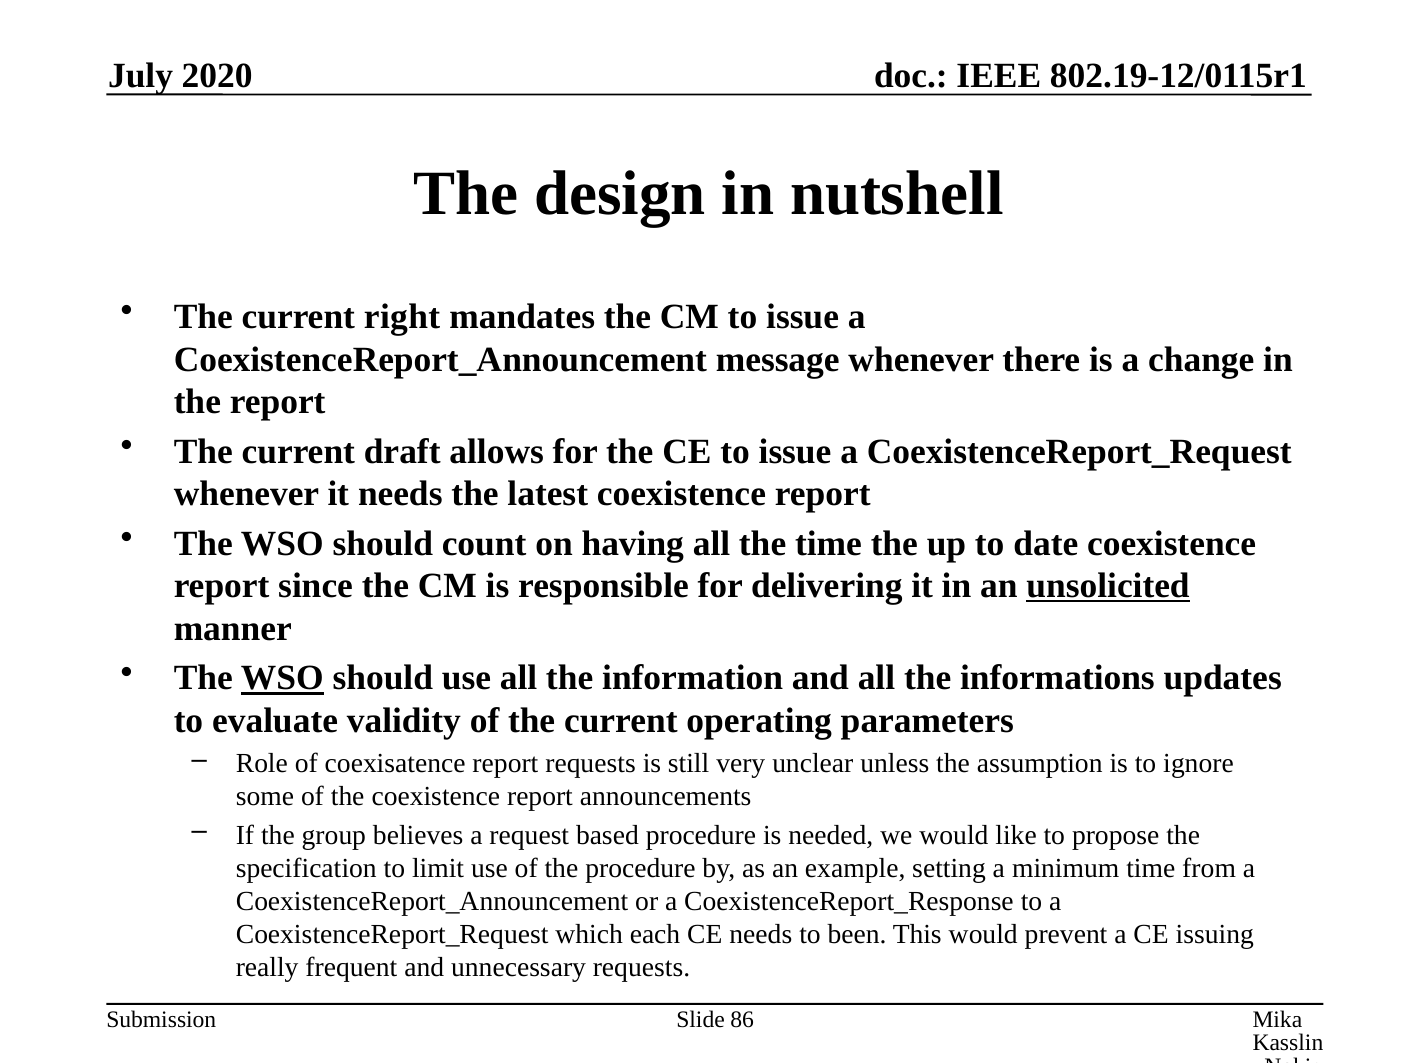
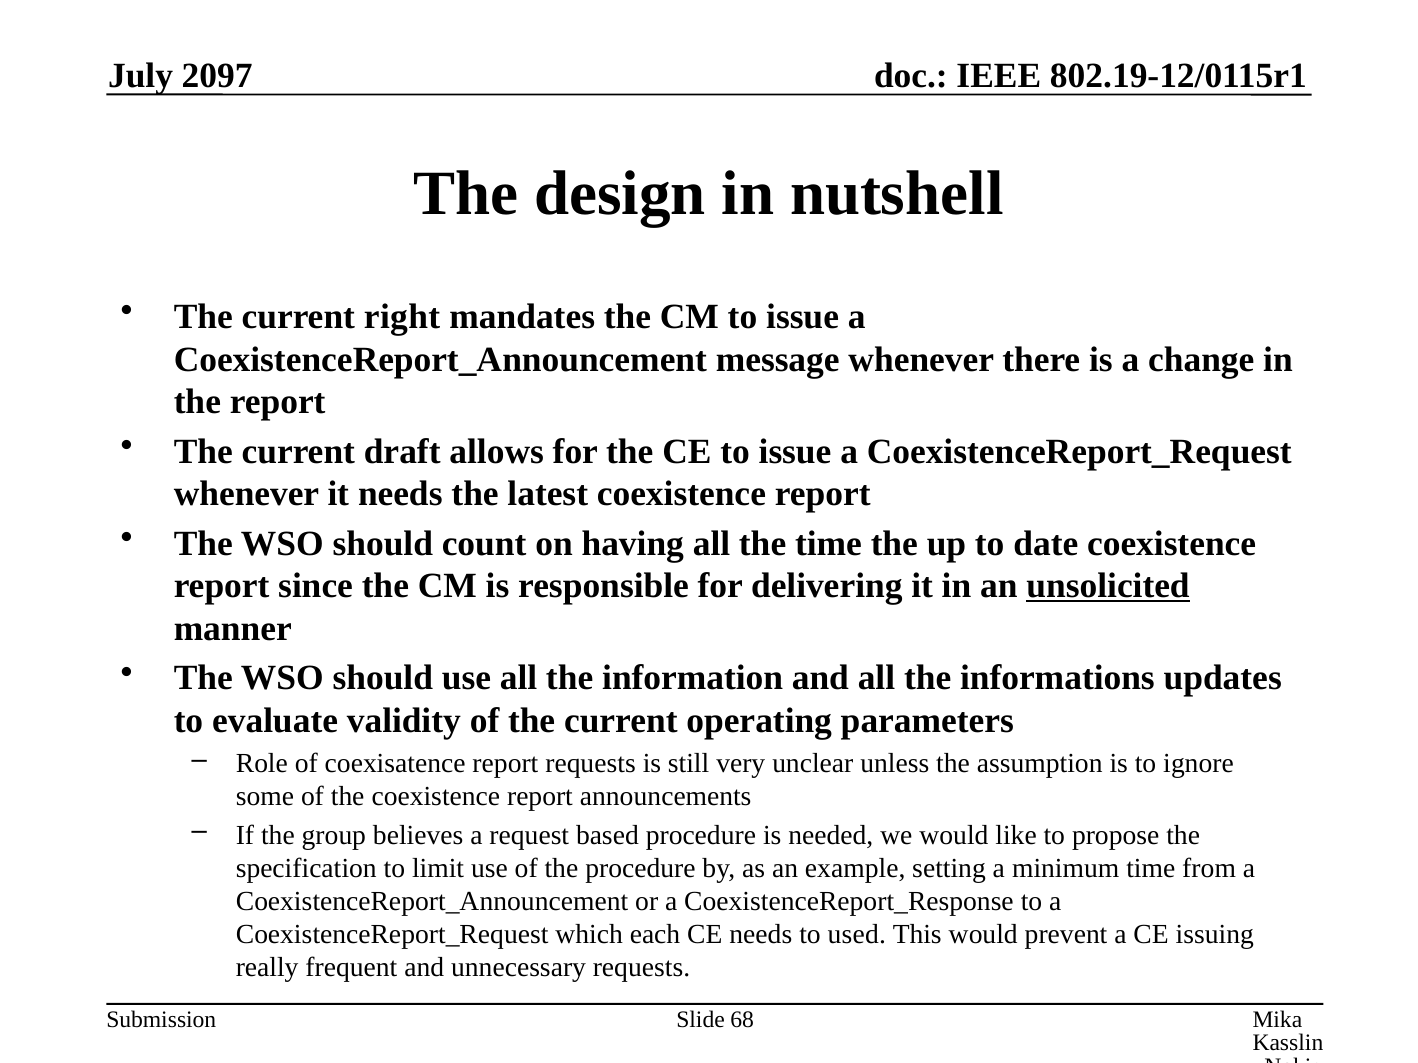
2020: 2020 -> 2097
WSO at (282, 679) underline: present -> none
been: been -> used
86: 86 -> 68
